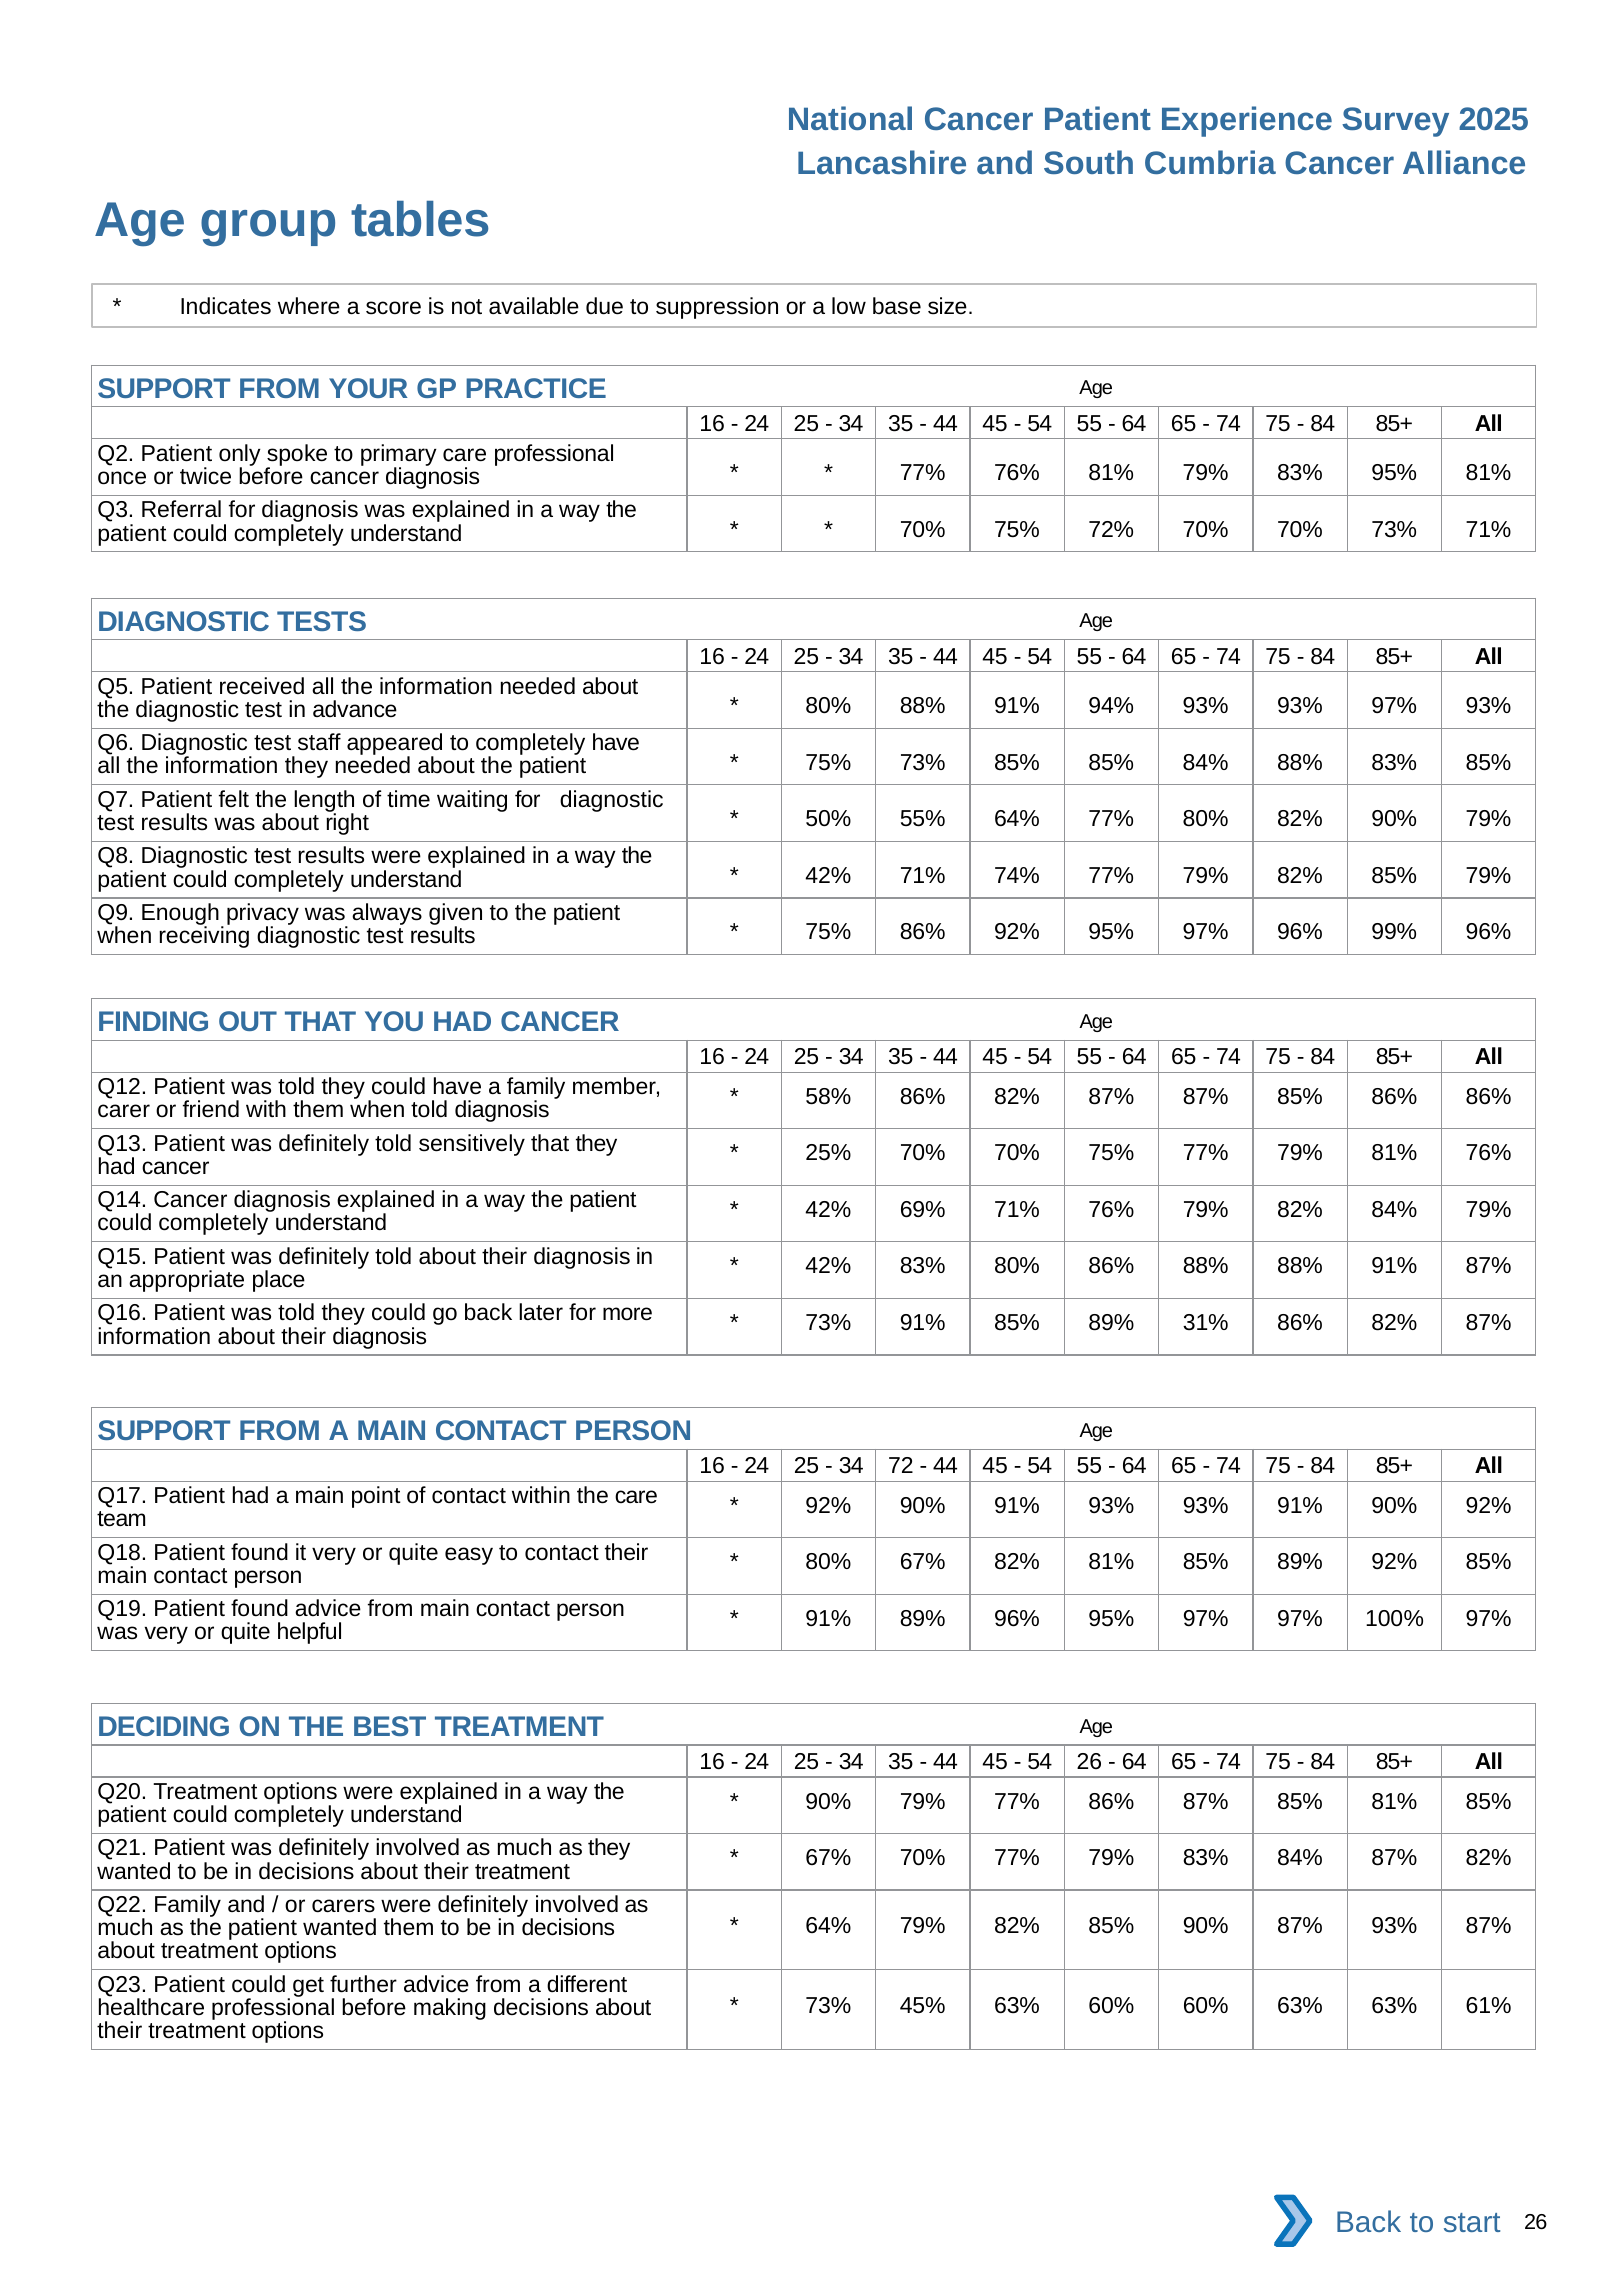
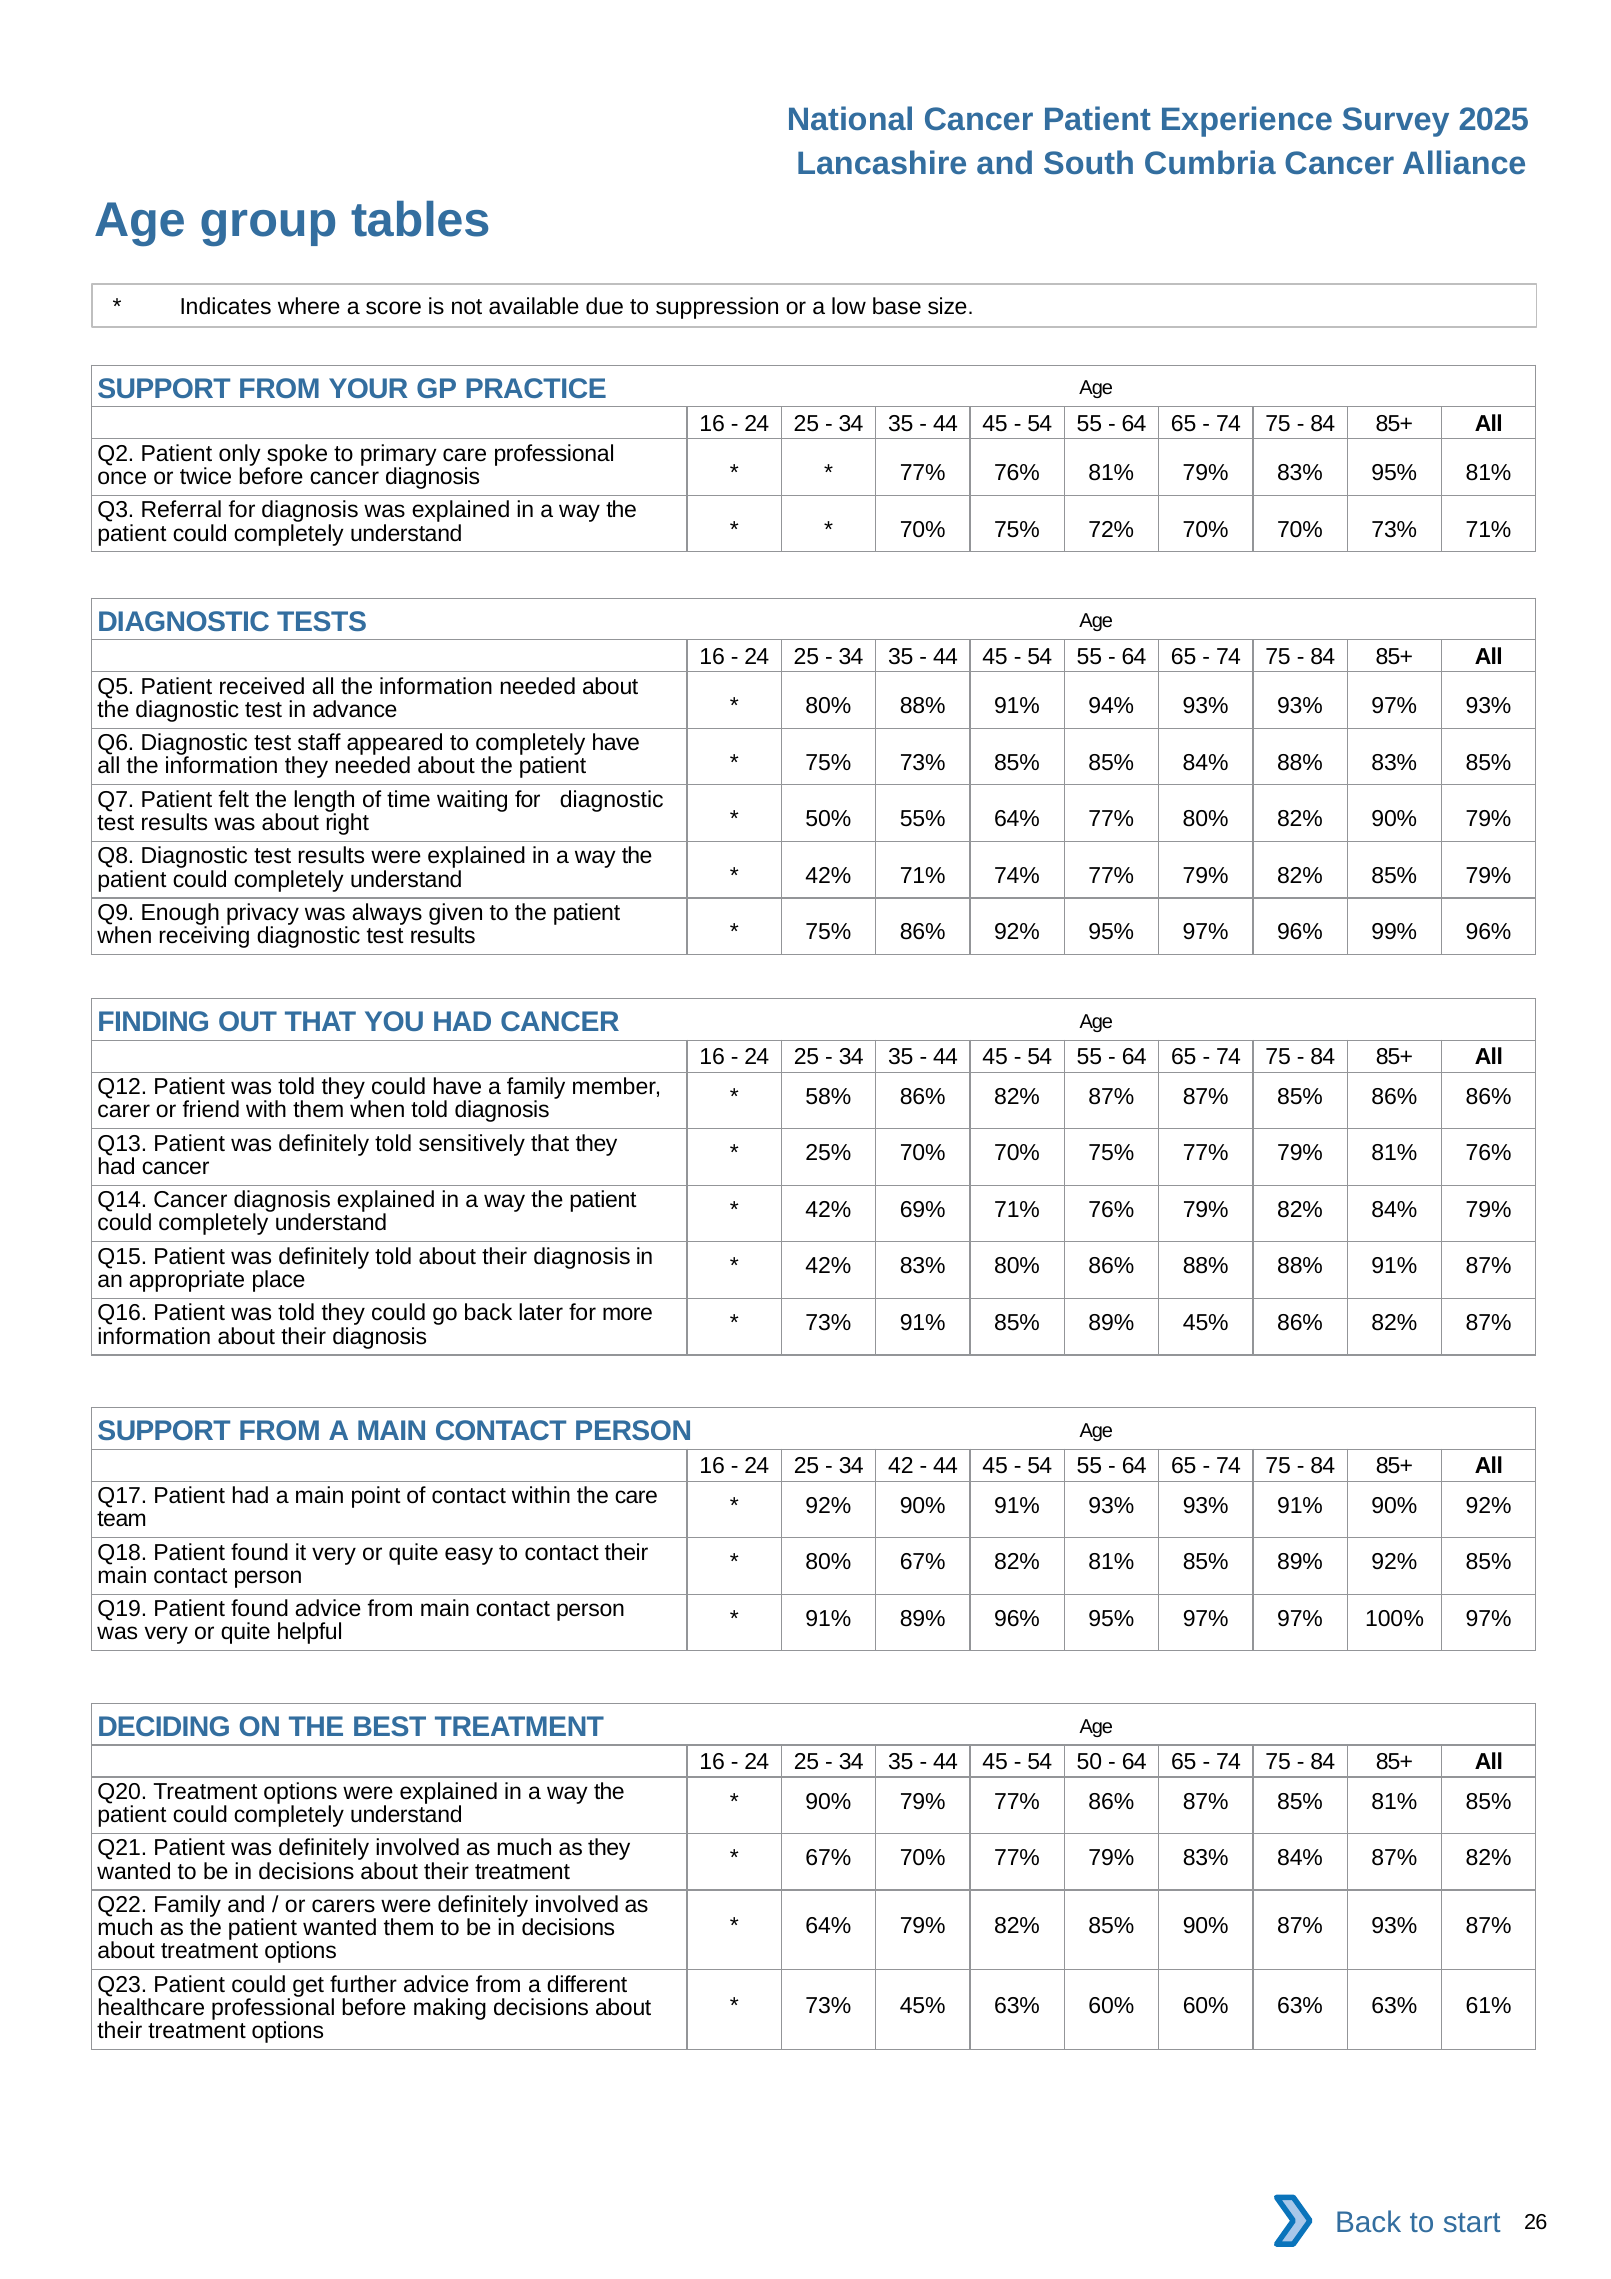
89% 31%: 31% -> 45%
72: 72 -> 42
54 26: 26 -> 50
